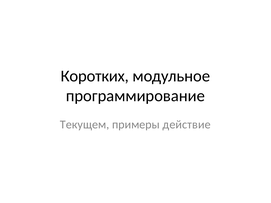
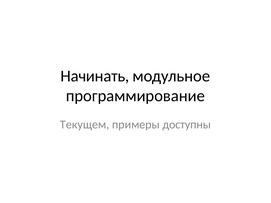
Коротких: Коротких -> Начинать
действие: действие -> доступны
